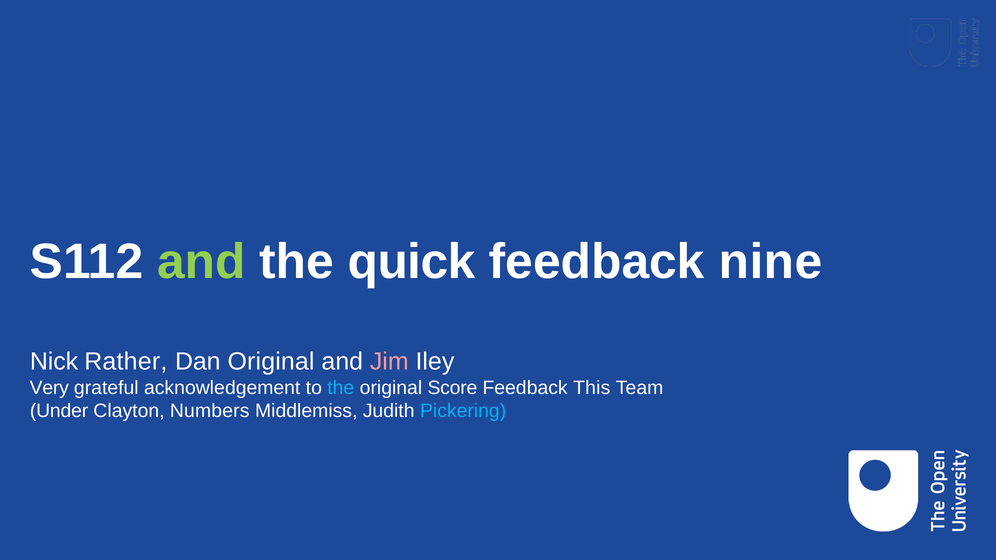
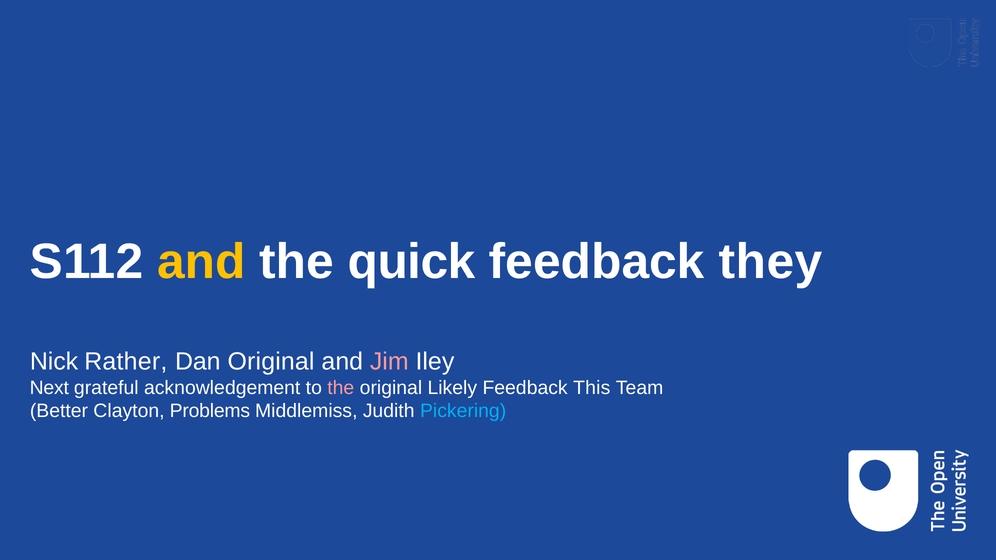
and at (201, 262) colour: light green -> yellow
nine: nine -> they
Very: Very -> Next
the at (341, 388) colour: light blue -> pink
Score: Score -> Likely
Under: Under -> Better
Numbers: Numbers -> Problems
